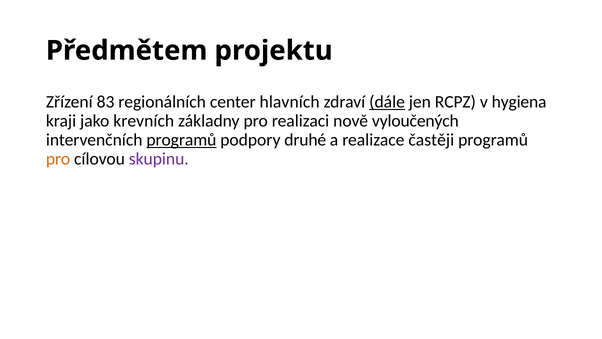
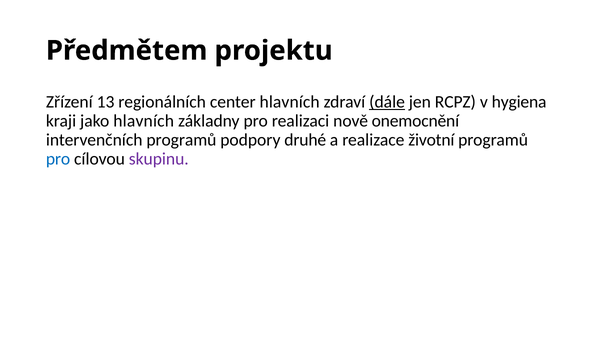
83: 83 -> 13
jako krevních: krevních -> hlavních
vyloučených: vyloučených -> onemocnění
programů at (181, 140) underline: present -> none
častěji: častěji -> životní
pro at (58, 159) colour: orange -> blue
